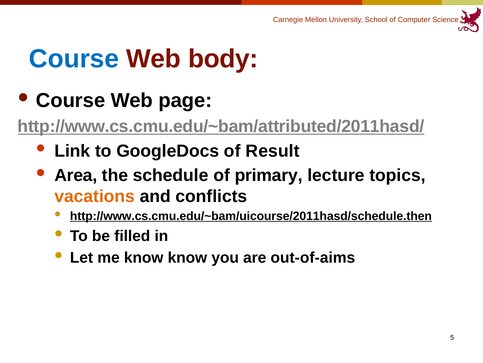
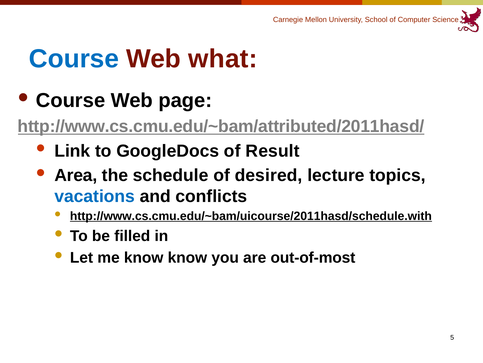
body: body -> what
primary: primary -> desired
vacations colour: orange -> blue
http://www.cs.cmu.edu/~bam/uicourse/2011hasd/schedule.then: http://www.cs.cmu.edu/~bam/uicourse/2011hasd/schedule.then -> http://www.cs.cmu.edu/~bam/uicourse/2011hasd/schedule.with
out-of-aims: out-of-aims -> out-of-most
